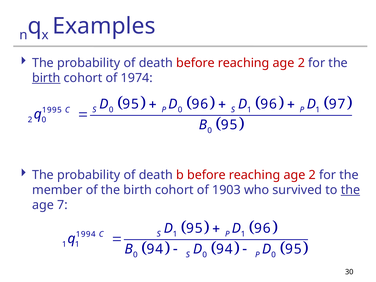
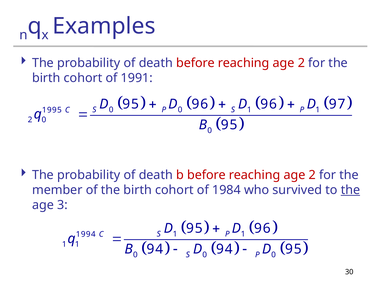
birth at (46, 78) underline: present -> none
1974: 1974 -> 1991
1903: 1903 -> 1984
7: 7 -> 3
